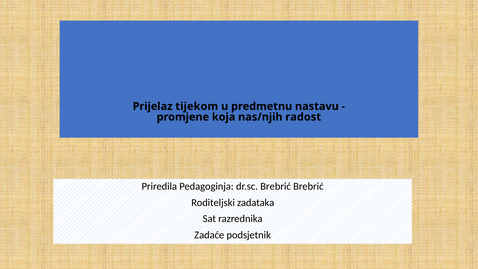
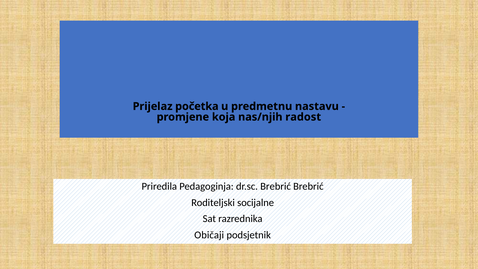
tijekom: tijekom -> početka
zadataka: zadataka -> socijalne
Zadaće: Zadaće -> Običaji
